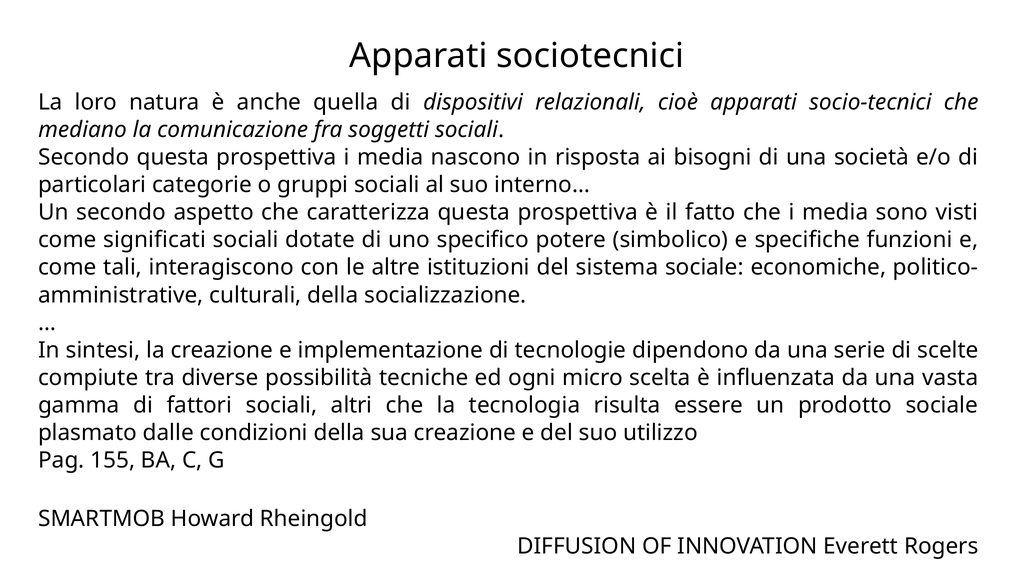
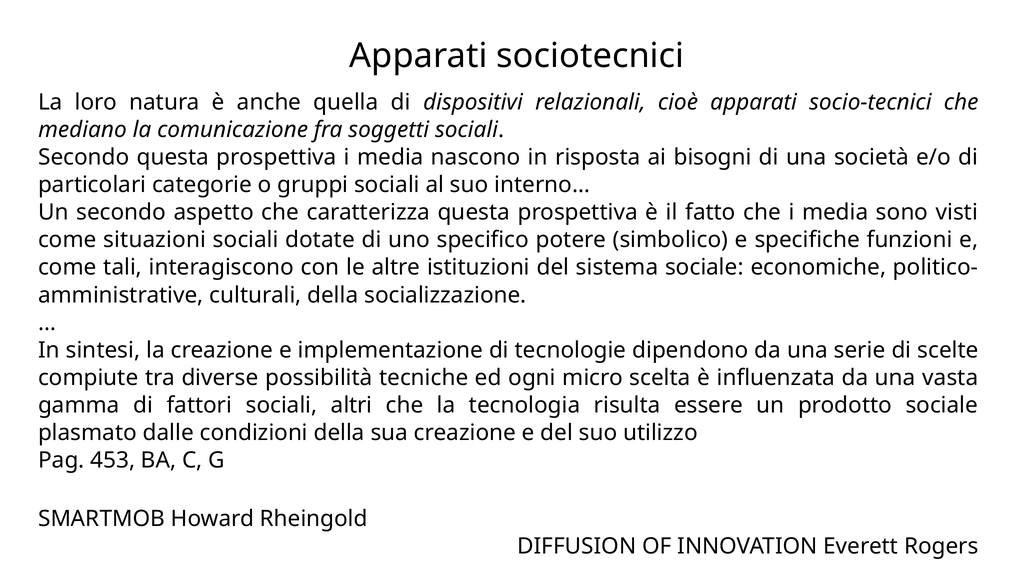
significati: significati -> situazioni
155: 155 -> 453
